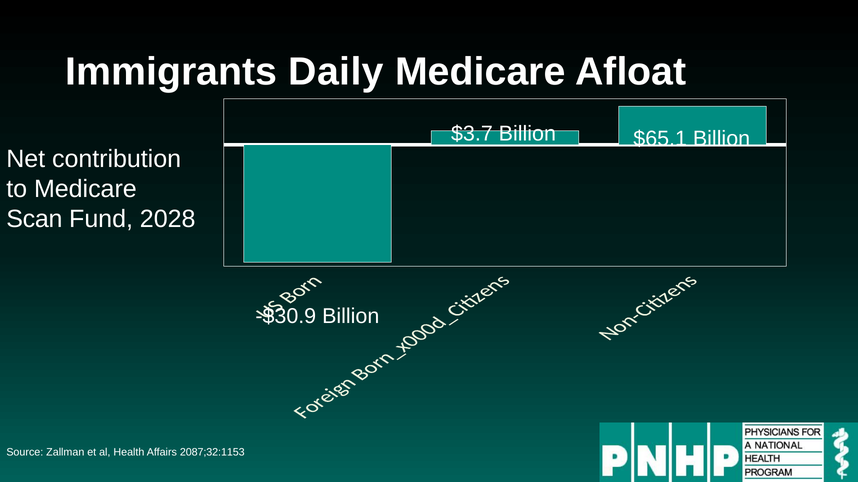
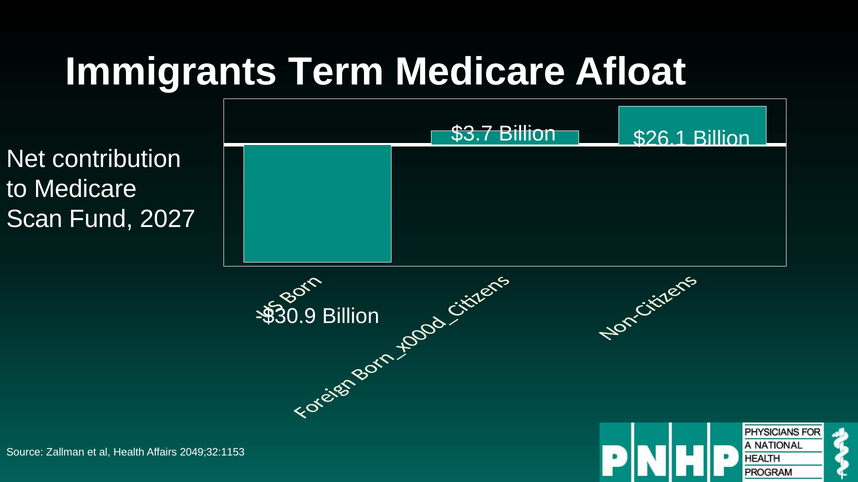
Daily: Daily -> Term
$65.1: $65.1 -> $26.1
2028: 2028 -> 2027
2087;32:1153: 2087;32:1153 -> 2049;32:1153
